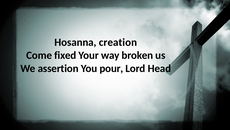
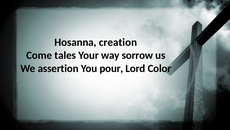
fixed: fixed -> tales
broken: broken -> sorrow
Head: Head -> Color
